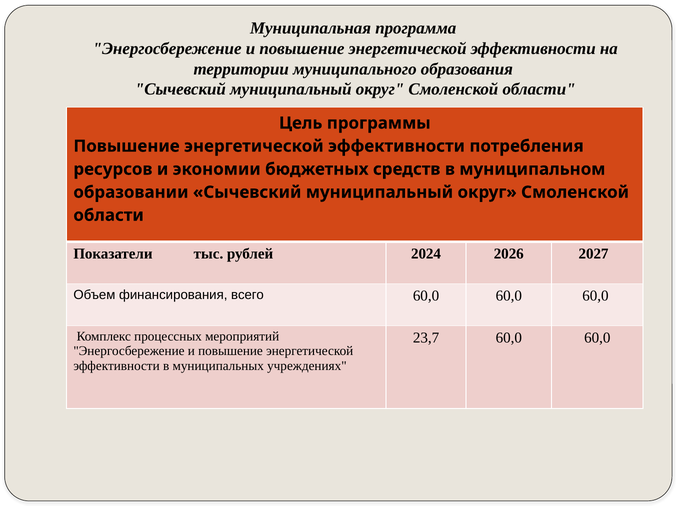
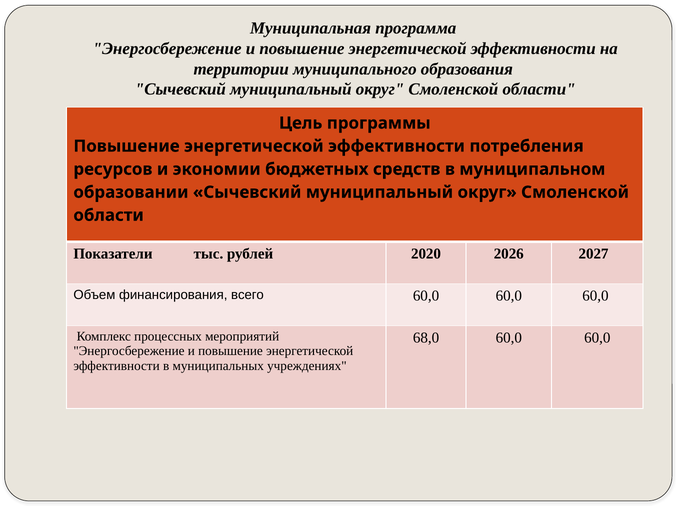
2024: 2024 -> 2020
23,7: 23,7 -> 68,0
